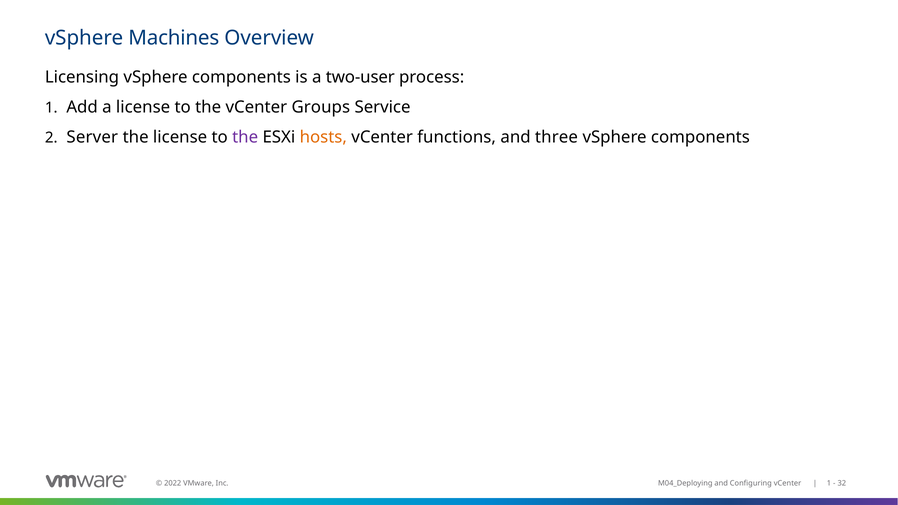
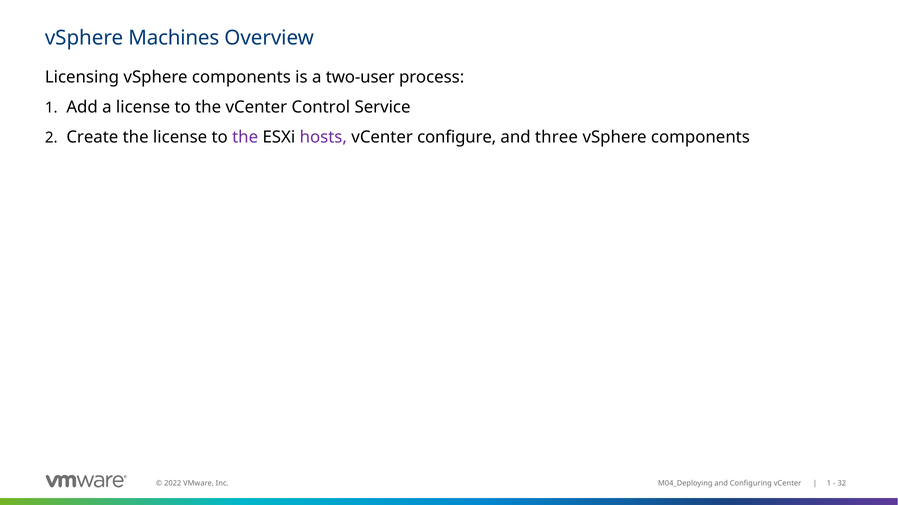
Groups: Groups -> Control
Server: Server -> Create
hosts colour: orange -> purple
functions: functions -> configure
